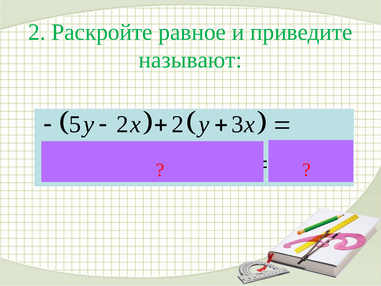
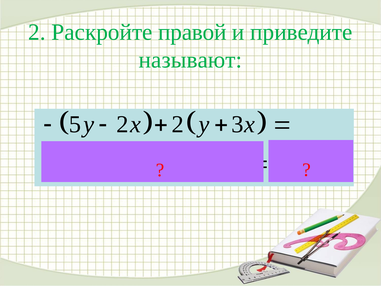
равное: равное -> правой
